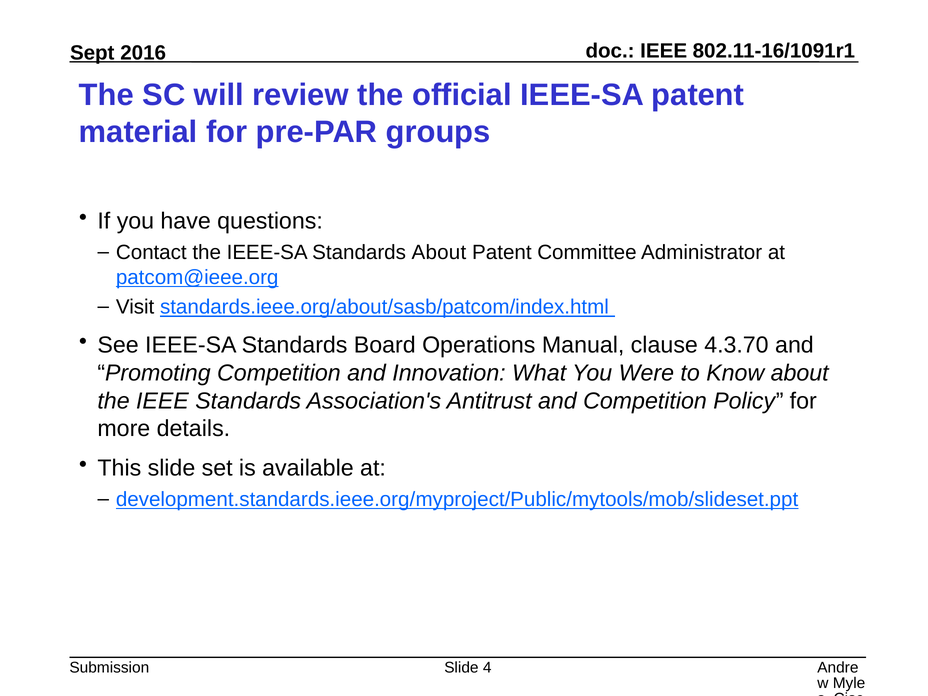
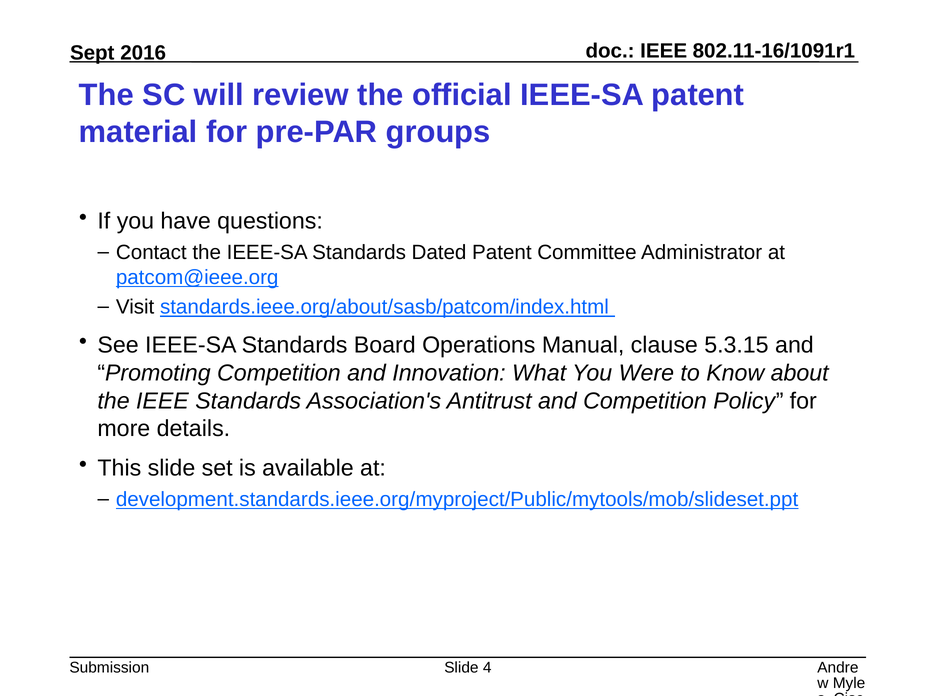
Standards About: About -> Dated
4.3.70: 4.3.70 -> 5.3.15
